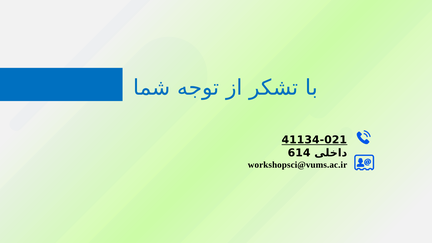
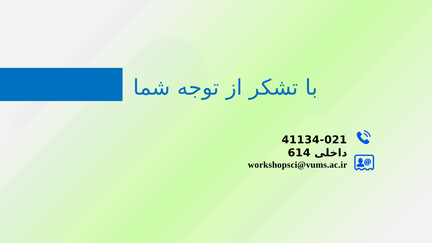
41134-021 underline: present -> none
